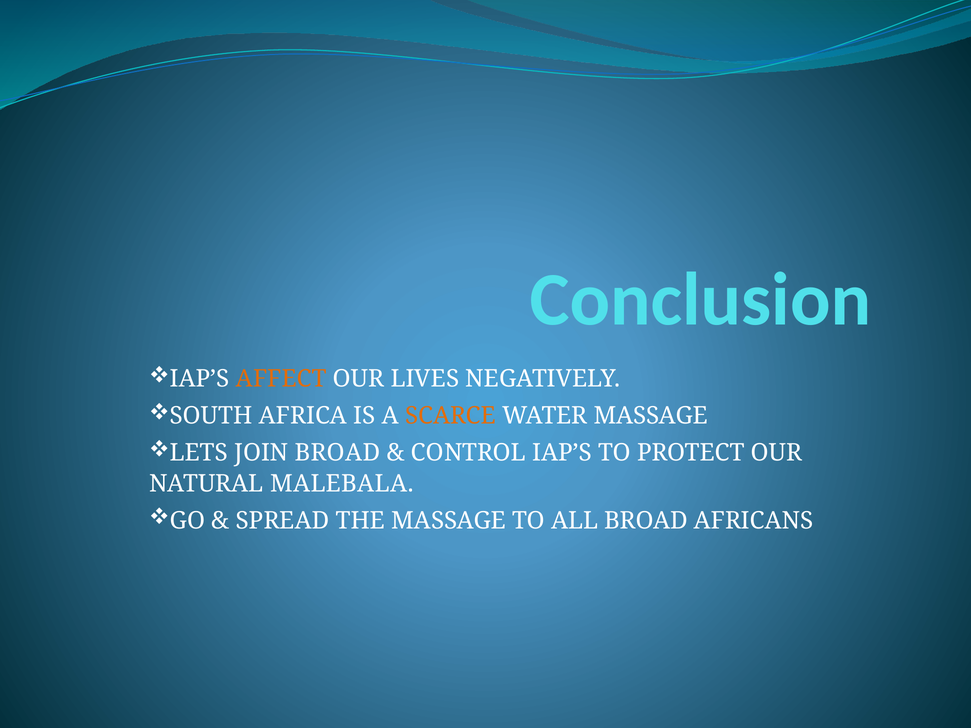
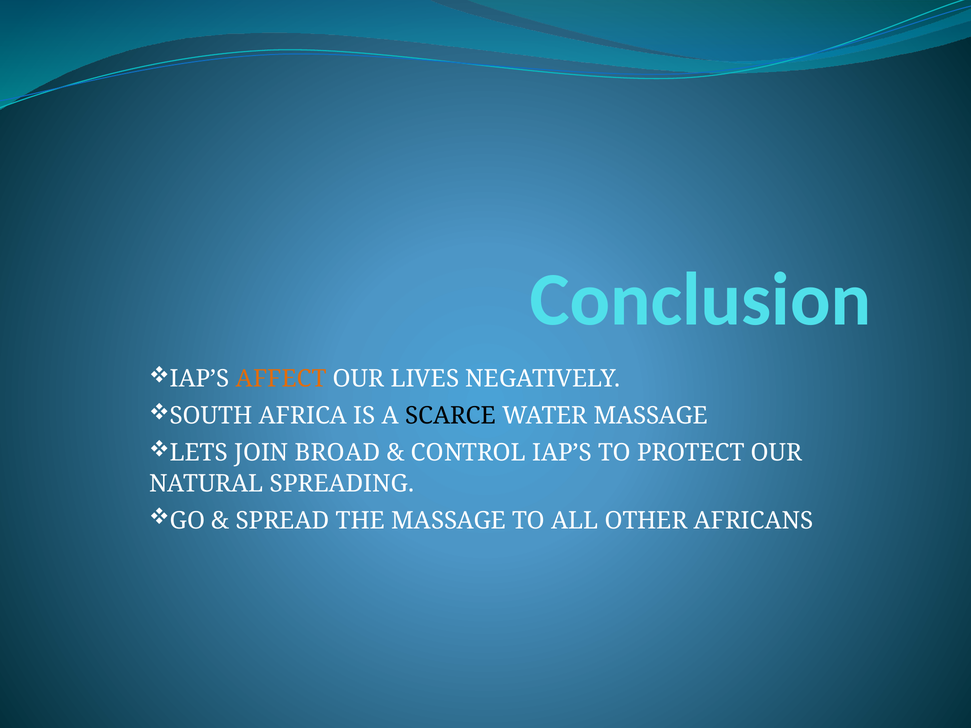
SCARCE colour: orange -> black
MALEBALA: MALEBALA -> SPREADING
ALL BROAD: BROAD -> OTHER
